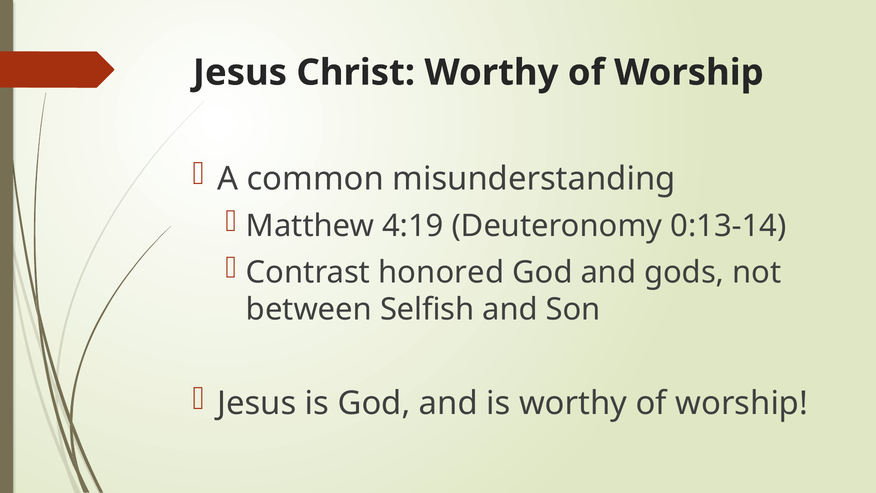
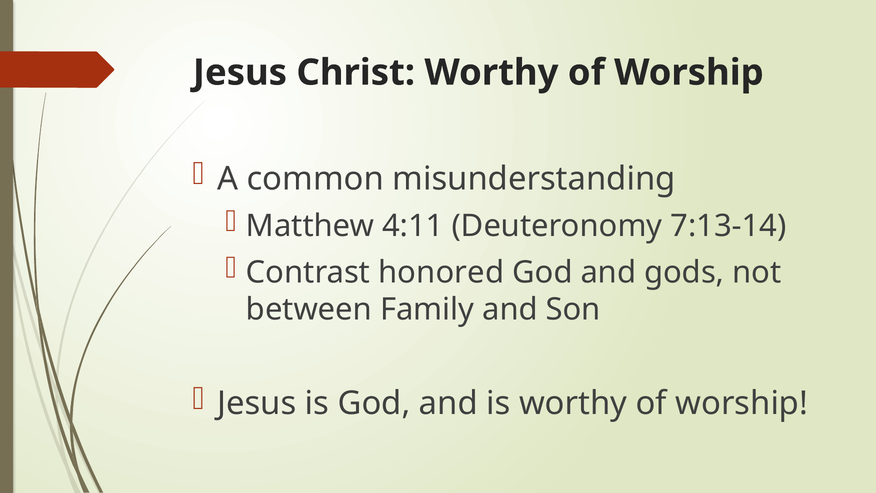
4:19: 4:19 -> 4:11
0:13-14: 0:13-14 -> 7:13-14
Selfish: Selfish -> Family
